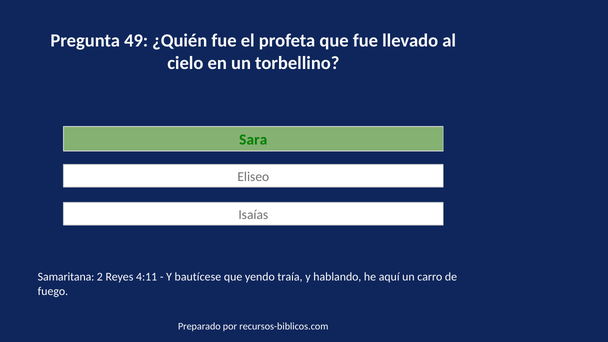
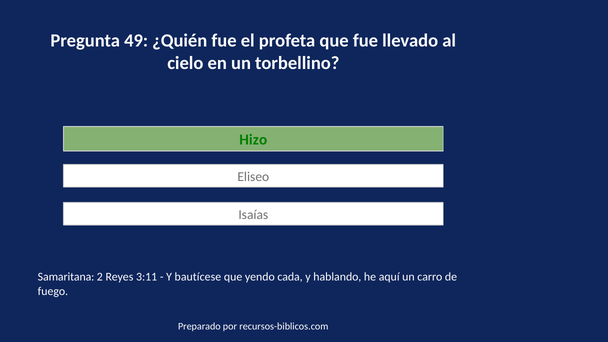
Sara: Sara -> Hizo
4:11: 4:11 -> 3:11
traía: traía -> cada
